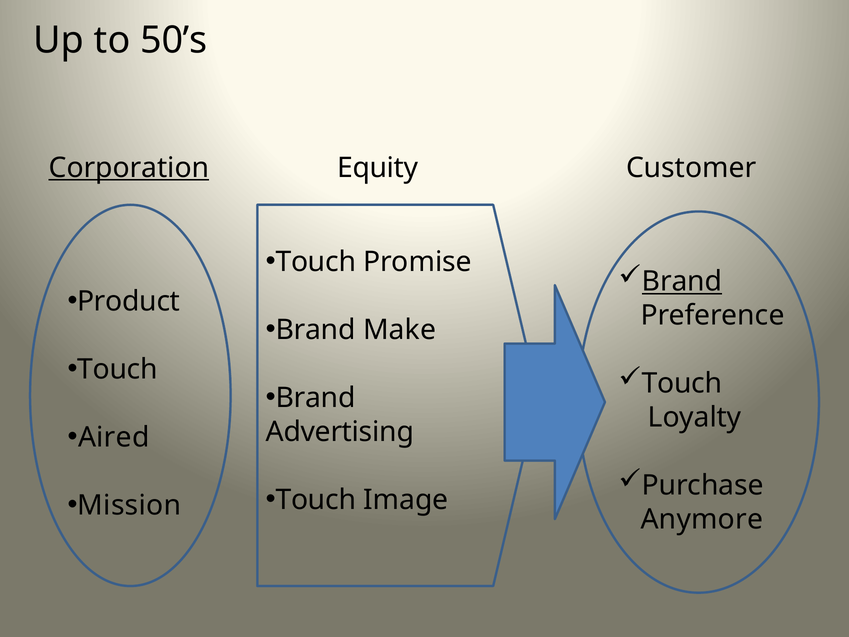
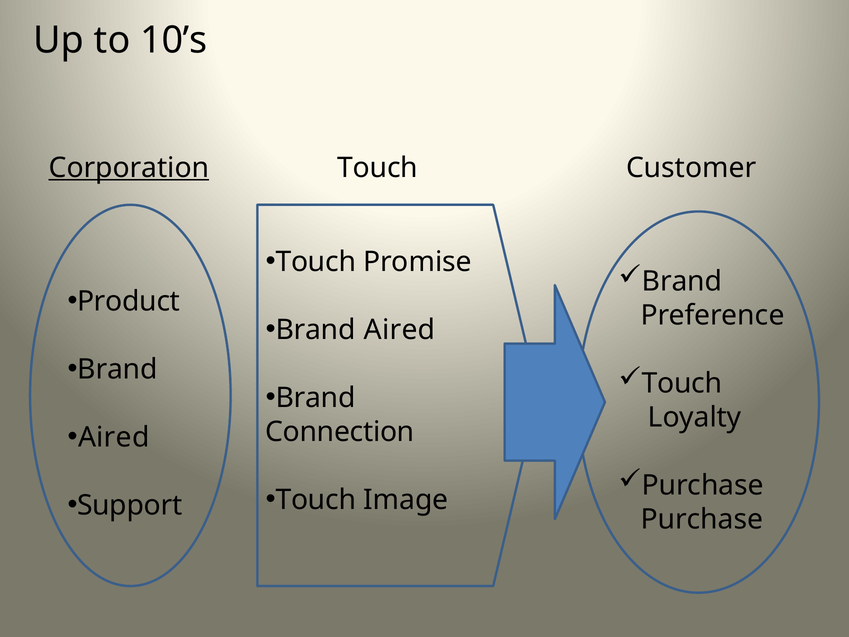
50’s: 50’s -> 10’s
Equity at (378, 168): Equity -> Touch
Brand at (682, 281) underline: present -> none
Brand Make: Make -> Aired
Touch at (117, 369): Touch -> Brand
Advertising: Advertising -> Connection
Mission: Mission -> Support
Anymore at (702, 519): Anymore -> Purchase
